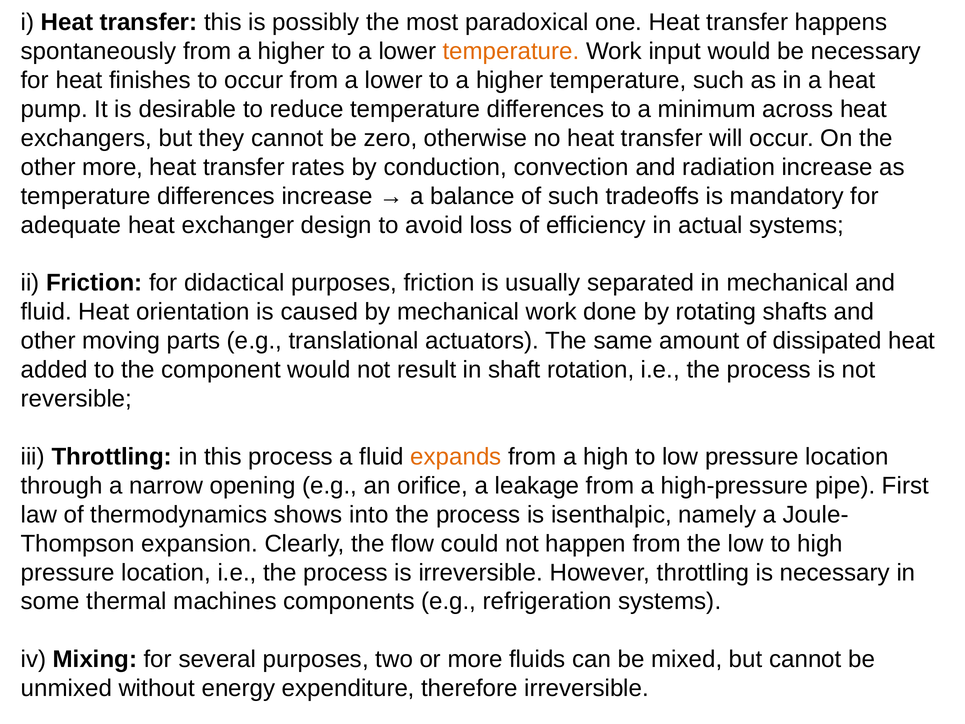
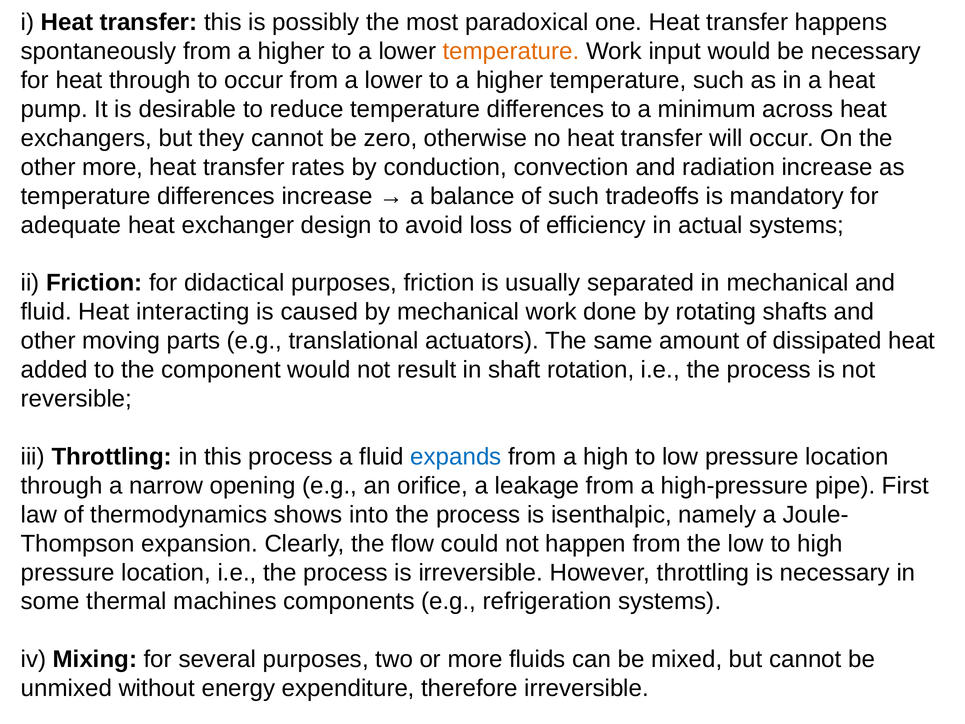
heat finishes: finishes -> through
orientation: orientation -> interacting
expands colour: orange -> blue
